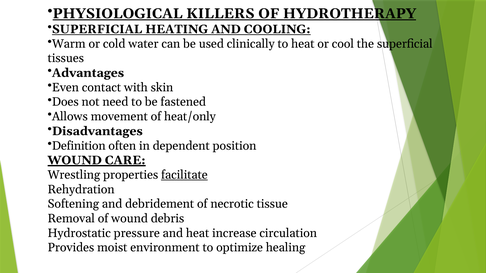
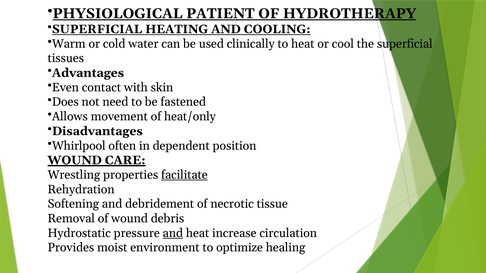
KILLERS: KILLERS -> PATIENT
Definition: Definition -> Whirlpool
and at (173, 233) underline: none -> present
